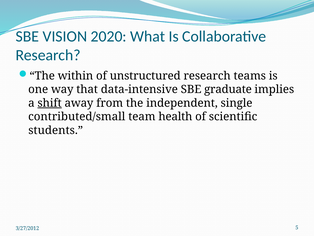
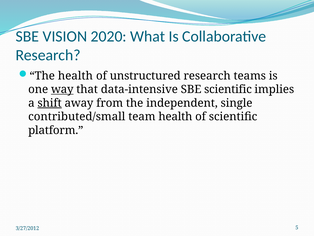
The within: within -> health
way underline: none -> present
SBE graduate: graduate -> scientific
students: students -> platform
